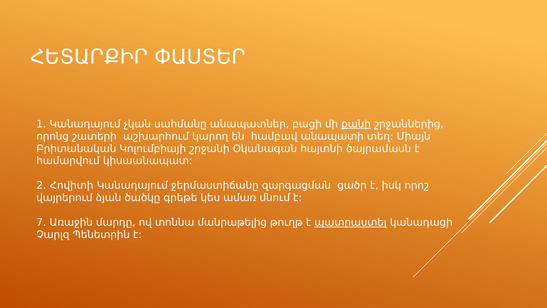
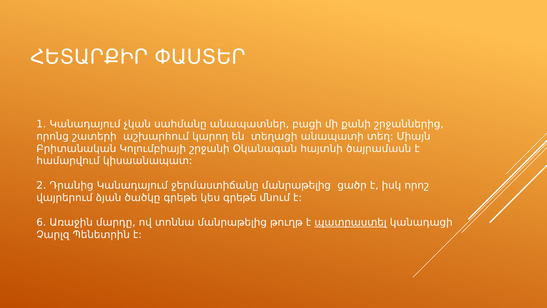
քանի underline: present -> none
համբավ: համբավ -> տեղացի
Հովիտի: Հովիտի -> Դրանից
ջերմաստիճանը զարգացման: զարգացման -> մանրաթելից
կես ամառ: ամառ -> գրեթե
7․: 7․ -> 6․
